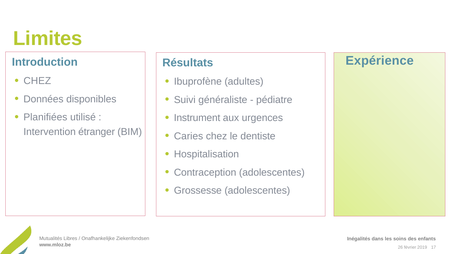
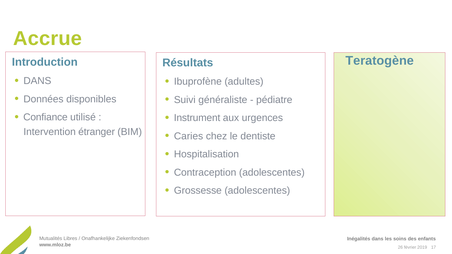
Limites: Limites -> Accrue
Expérience: Expérience -> Teratogène
CHEZ at (37, 81): CHEZ -> DANS
Planifiées: Planifiées -> Confiance
